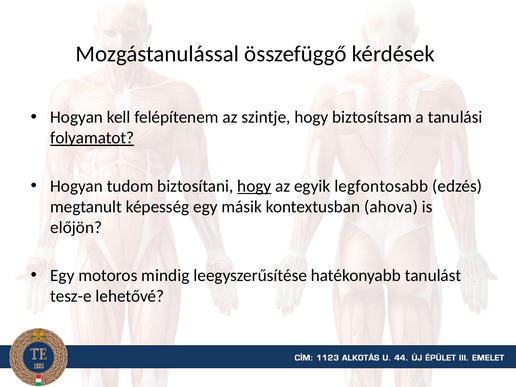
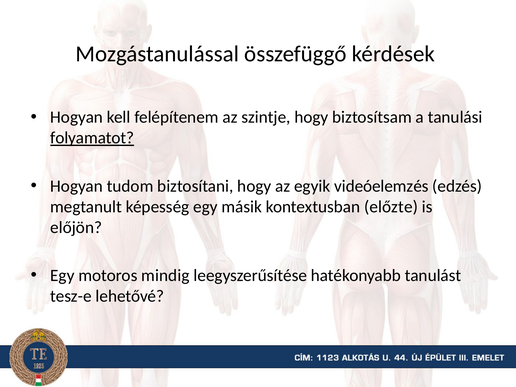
hogy at (254, 186) underline: present -> none
legfontosabb: legfontosabb -> videóelemzés
ahova: ahova -> előzte
